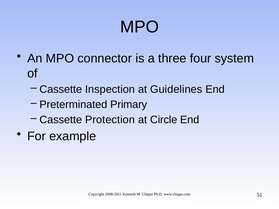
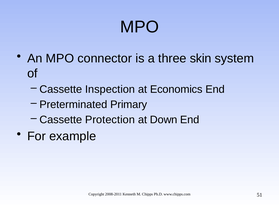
four: four -> skin
Guidelines: Guidelines -> Economics
Circle: Circle -> Down
